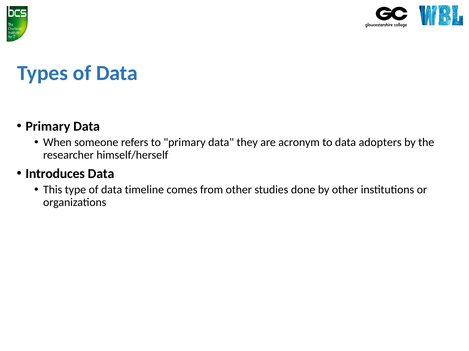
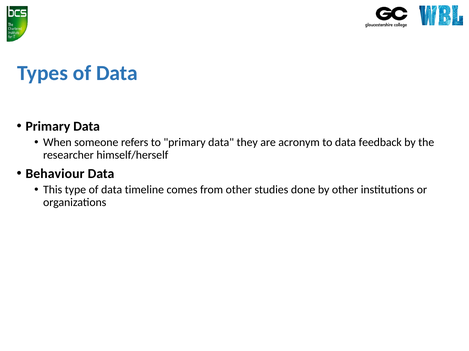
adopters: adopters -> feedback
Introduces: Introduces -> Behaviour
